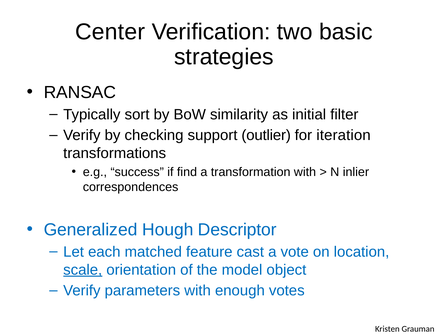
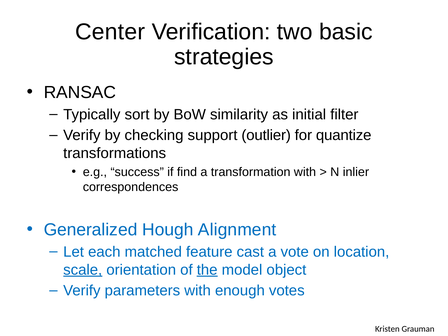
iteration: iteration -> quantize
Descriptor: Descriptor -> Alignment
the underline: none -> present
